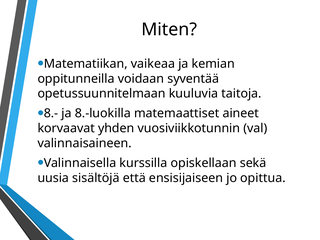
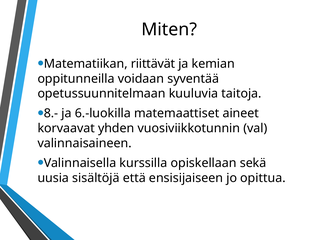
vaikeaa: vaikeaa -> riittävät
8.-luokilla: 8.-luokilla -> 6.-luokilla
